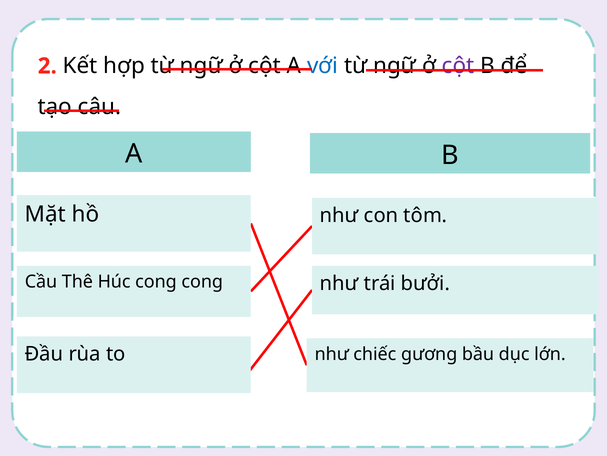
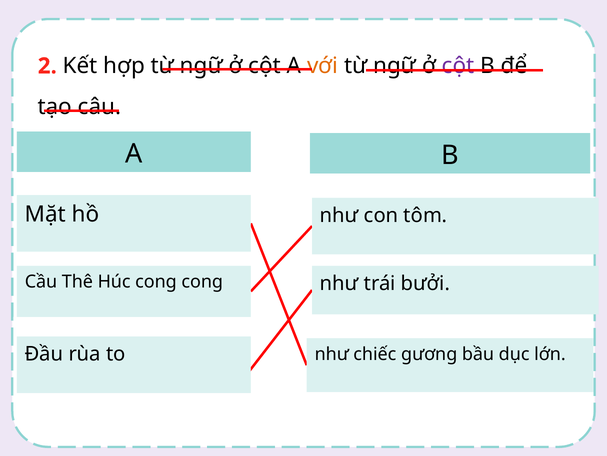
với colour: blue -> orange
